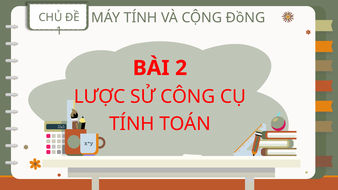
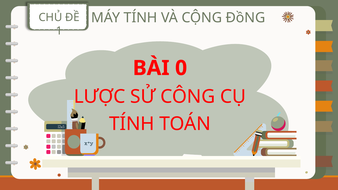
2: 2 -> 0
